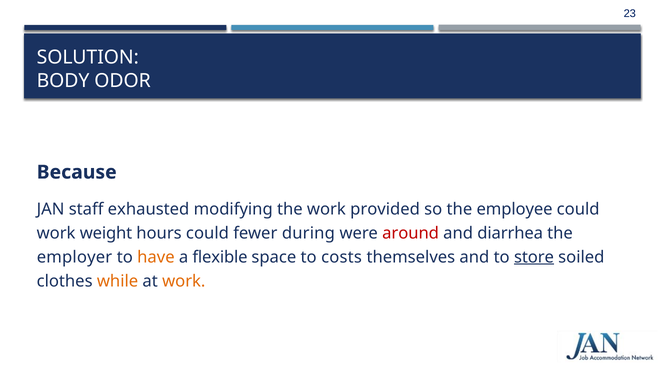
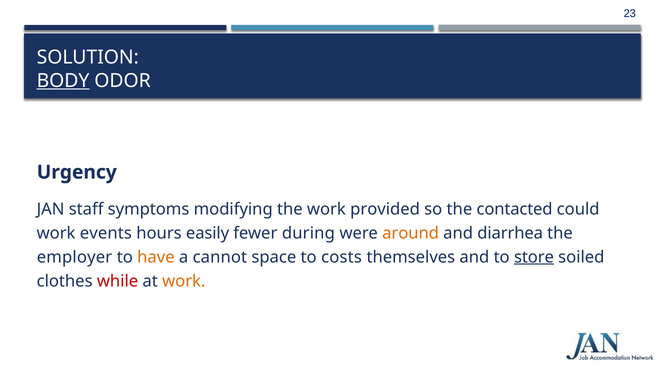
BODY underline: none -> present
Because: Because -> Urgency
exhausted: exhausted -> symptoms
employee: employee -> contacted
weight: weight -> events
hours could: could -> easily
around colour: red -> orange
flexible: flexible -> cannot
while colour: orange -> red
